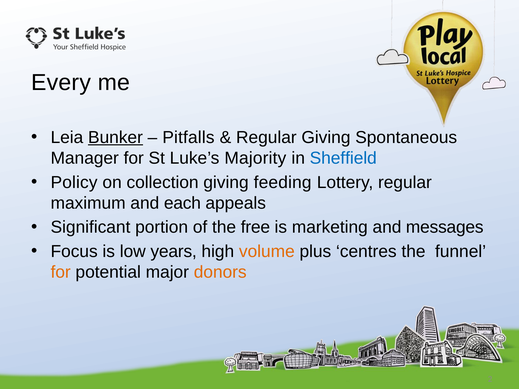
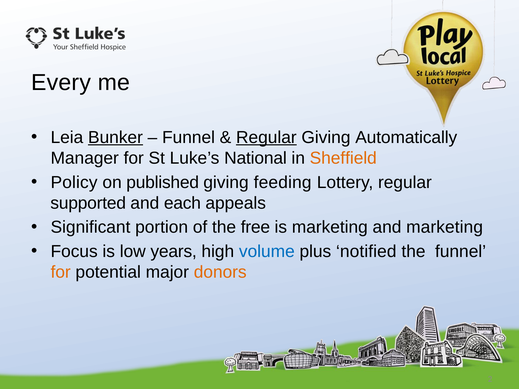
Pitfalls at (188, 137): Pitfalls -> Funnel
Regular at (266, 137) underline: none -> present
Spontaneous: Spontaneous -> Automatically
Majority: Majority -> National
Sheffield colour: blue -> orange
collection: collection -> published
maximum: maximum -> supported
and messages: messages -> marketing
volume colour: orange -> blue
centres: centres -> notified
